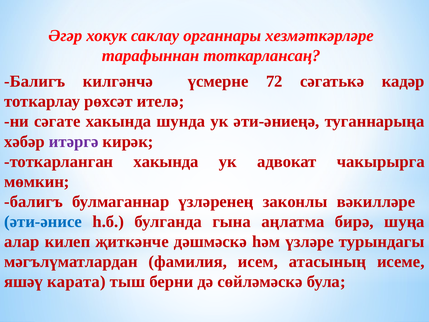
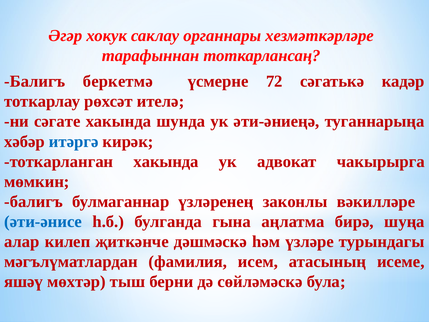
килгәнчә: килгәнчә -> беркетмә
итәргә colour: purple -> blue
карата: карата -> мөхтәр
